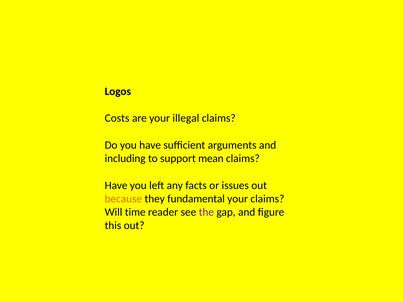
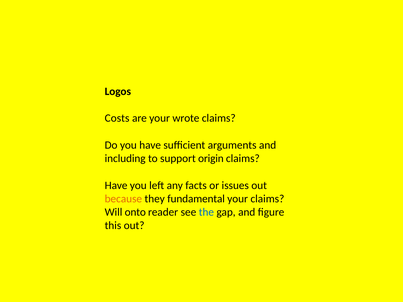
illegal: illegal -> wrote
mean: mean -> origin
time: time -> onto
the colour: purple -> blue
